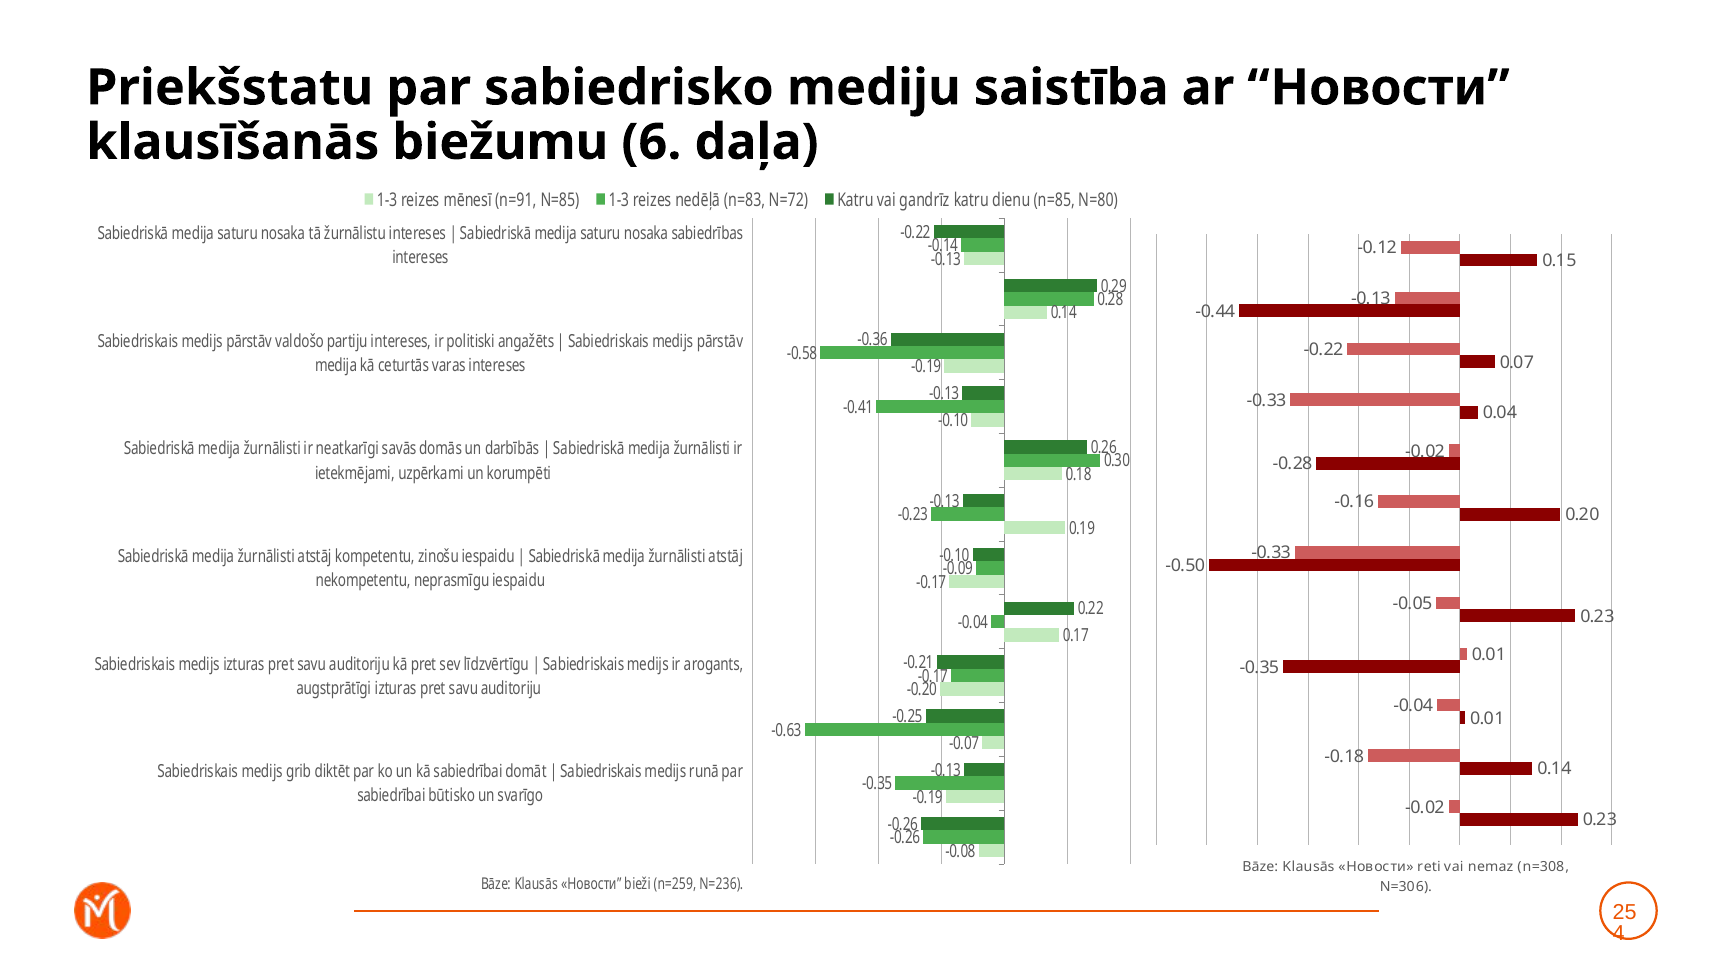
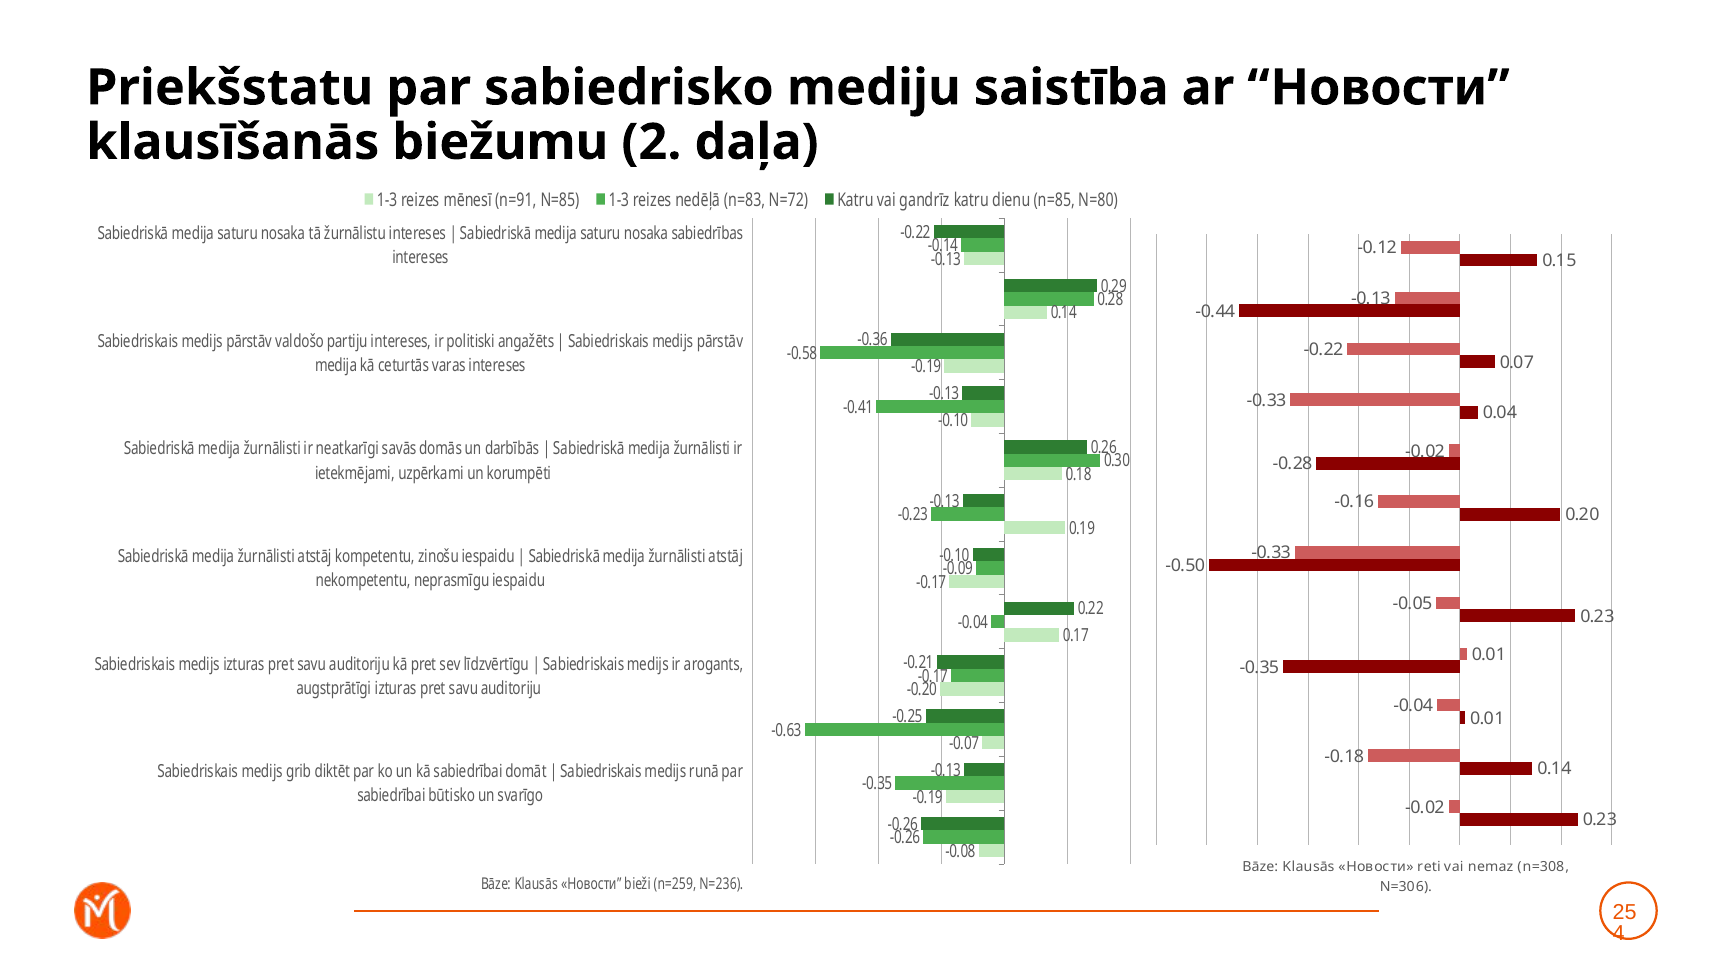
6: 6 -> 2
